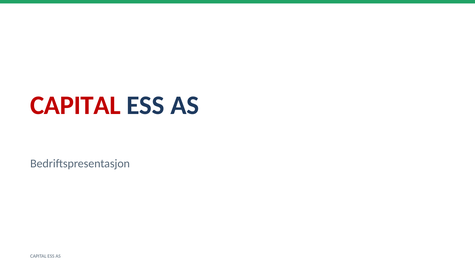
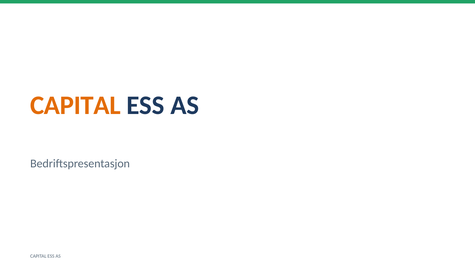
CAPITAL at (75, 105) colour: red -> orange
